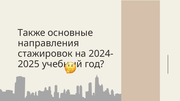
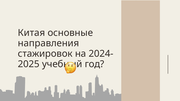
Также: Также -> Китая
